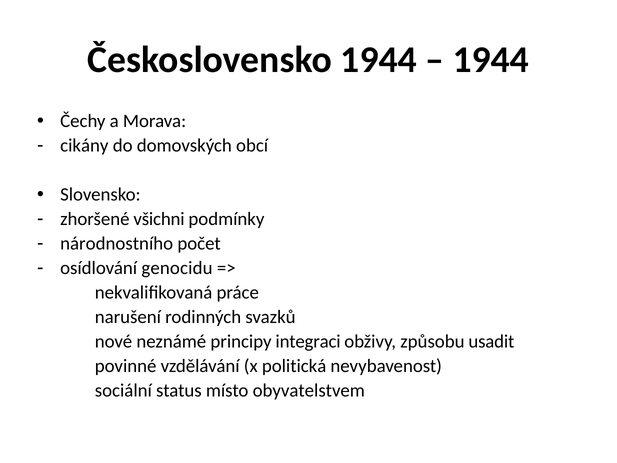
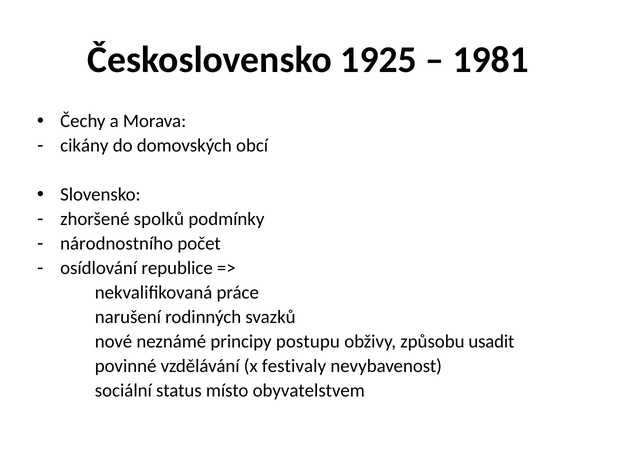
Československo 1944: 1944 -> 1925
1944 at (491, 60): 1944 -> 1981
všichni: všichni -> spolků
genocidu: genocidu -> republice
integraci: integraci -> postupu
politická: politická -> festivaly
